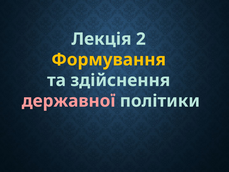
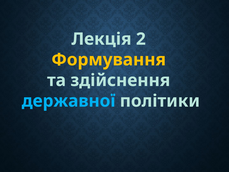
державної colour: pink -> light blue
